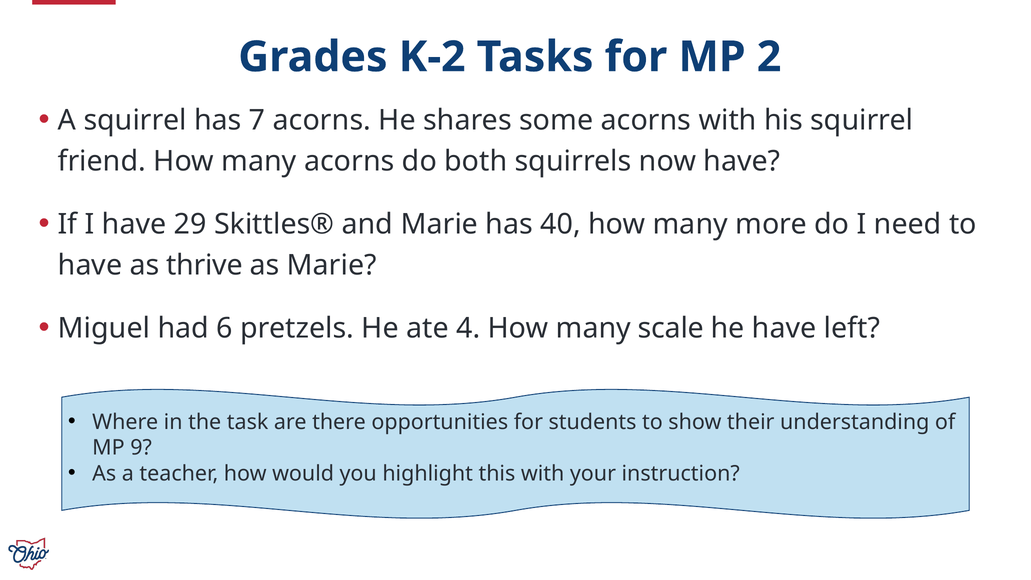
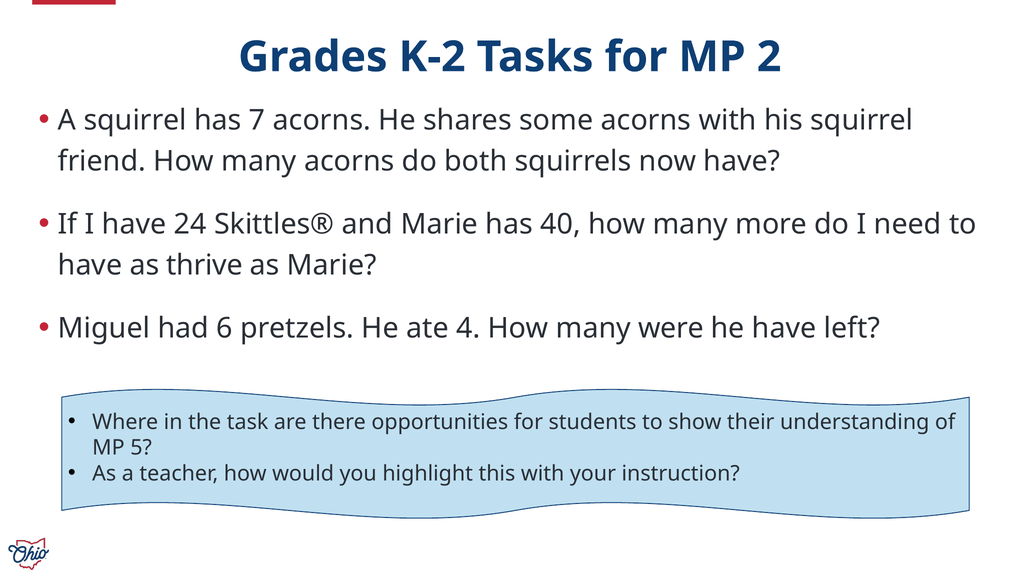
29: 29 -> 24
scale: scale -> were
9: 9 -> 5
